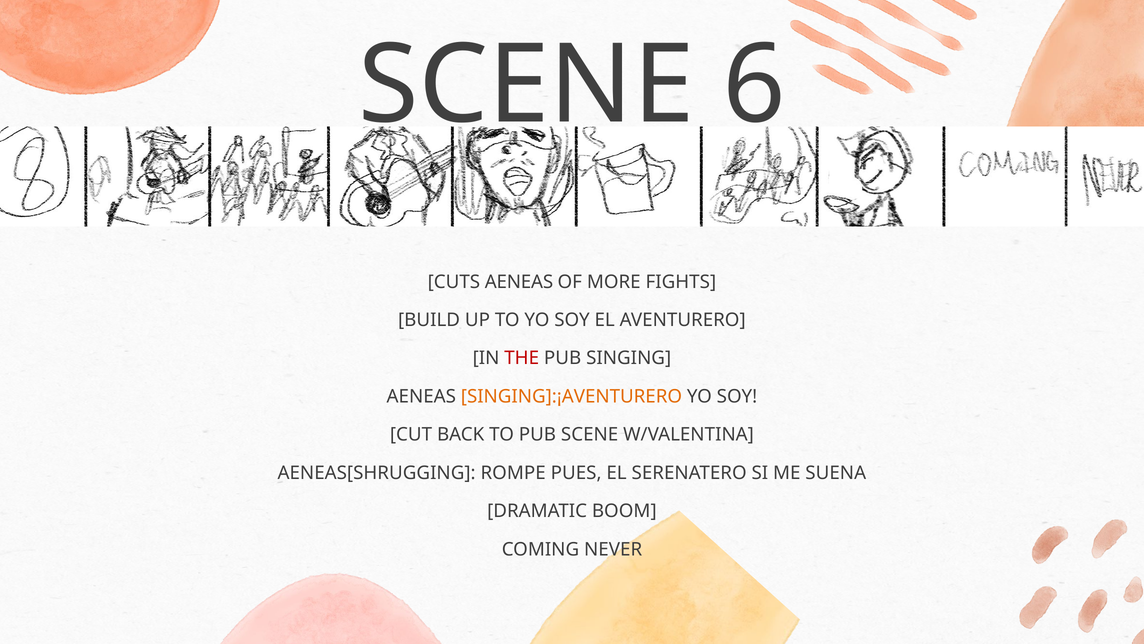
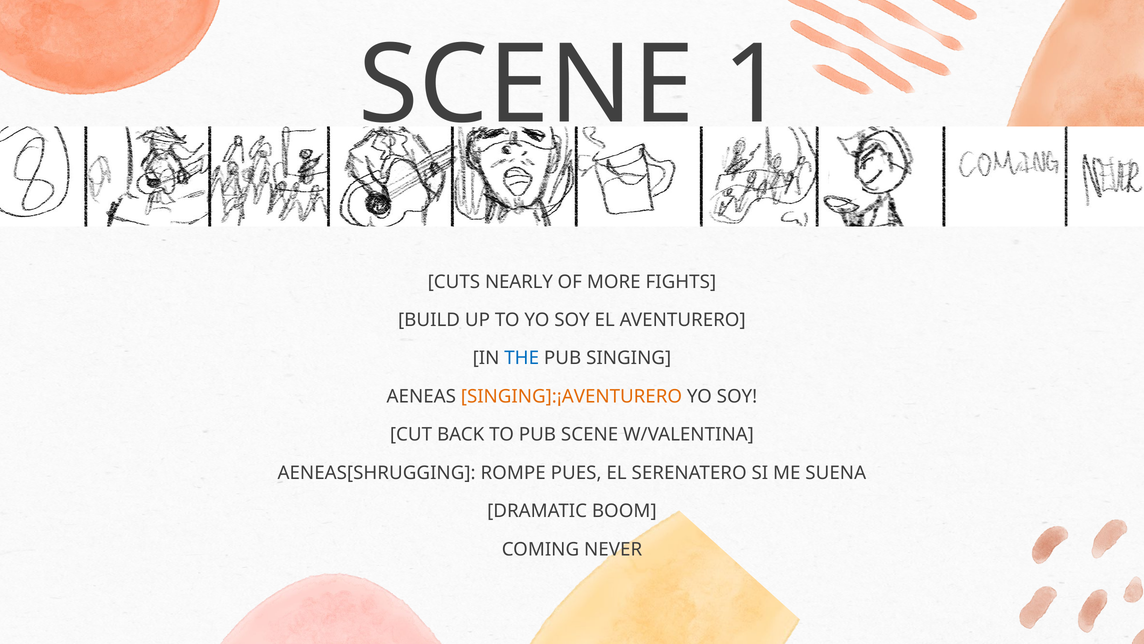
6: 6 -> 1
CUTS AENEAS: AENEAS -> NEARLY
THE colour: red -> blue
